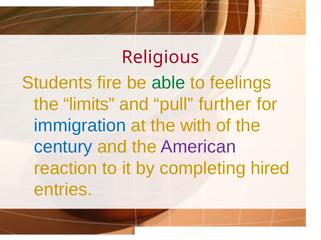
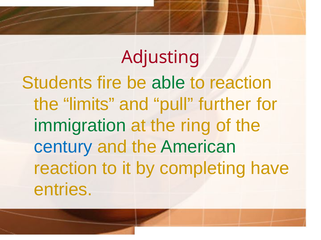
Religious: Religious -> Adjusting
to feelings: feelings -> reaction
immigration colour: blue -> green
with: with -> ring
American colour: purple -> green
hired: hired -> have
